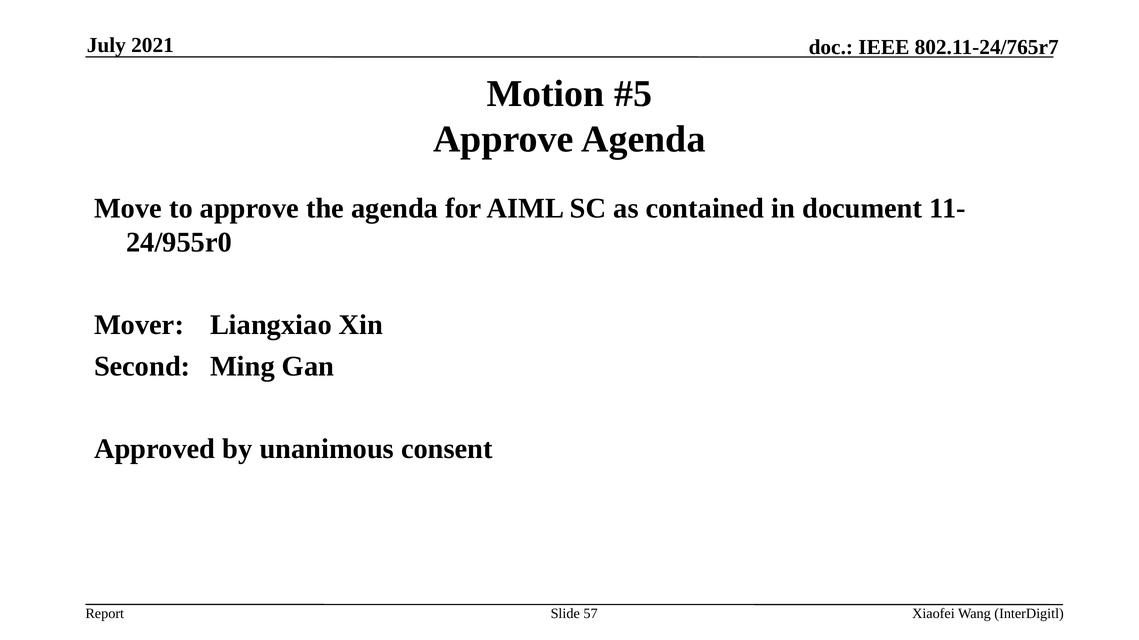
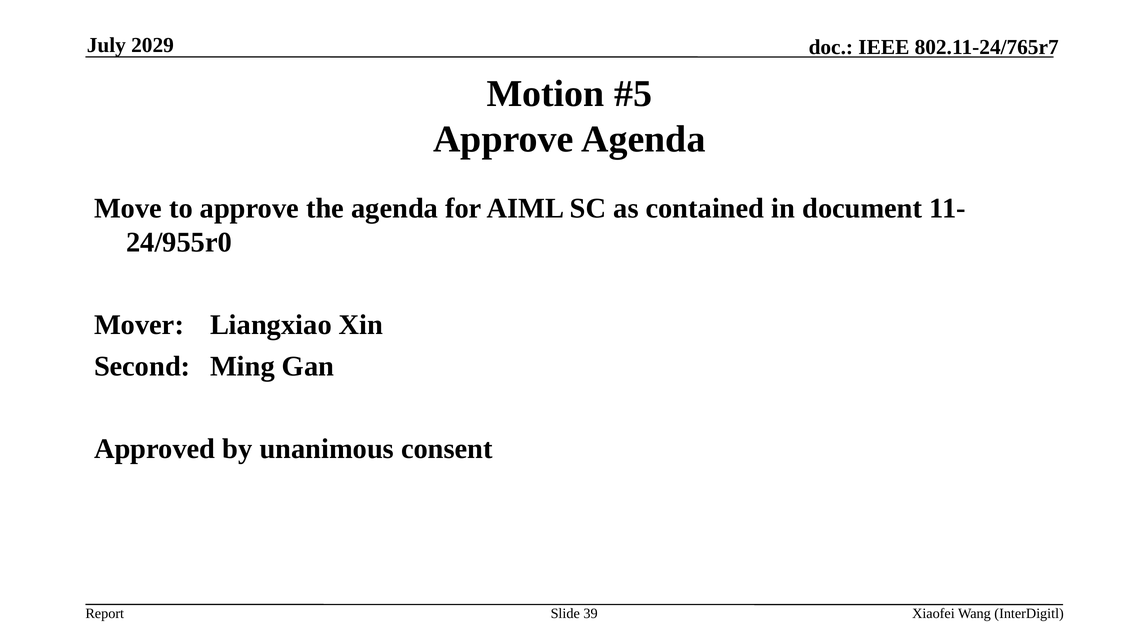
2021: 2021 -> 2029
57: 57 -> 39
